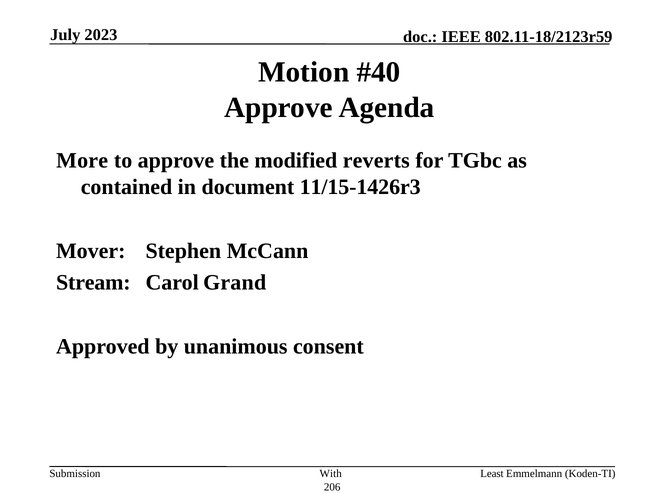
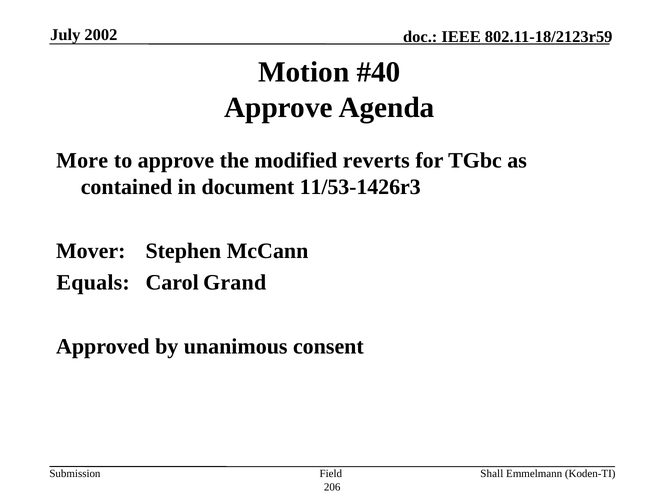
2023: 2023 -> 2002
11/15-1426r3: 11/15-1426r3 -> 11/53-1426r3
Stream: Stream -> Equals
With: With -> Field
Least: Least -> Shall
